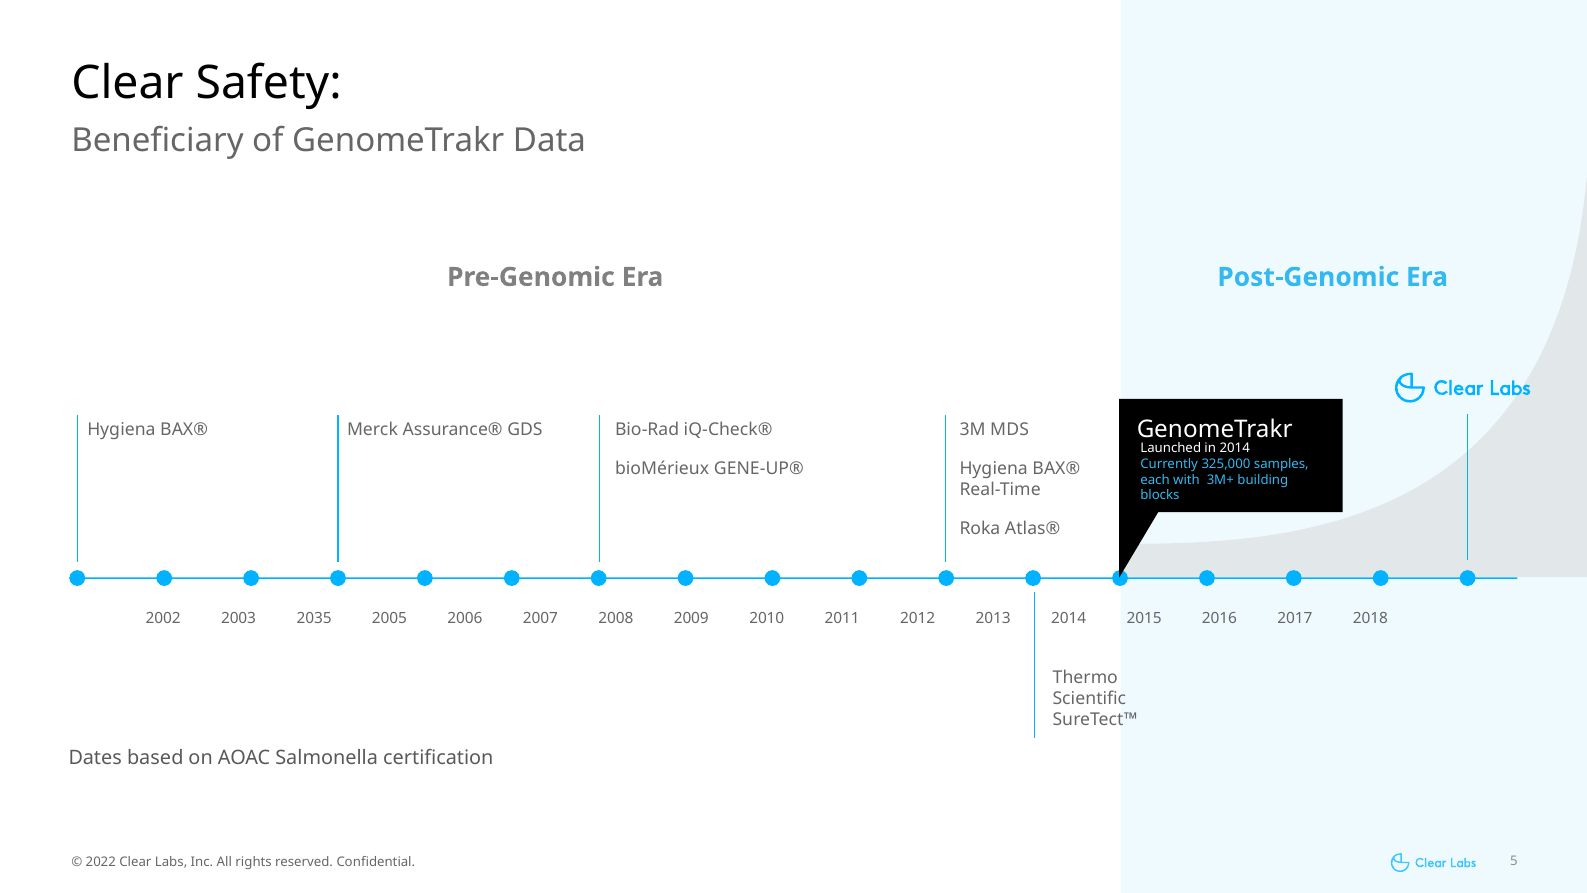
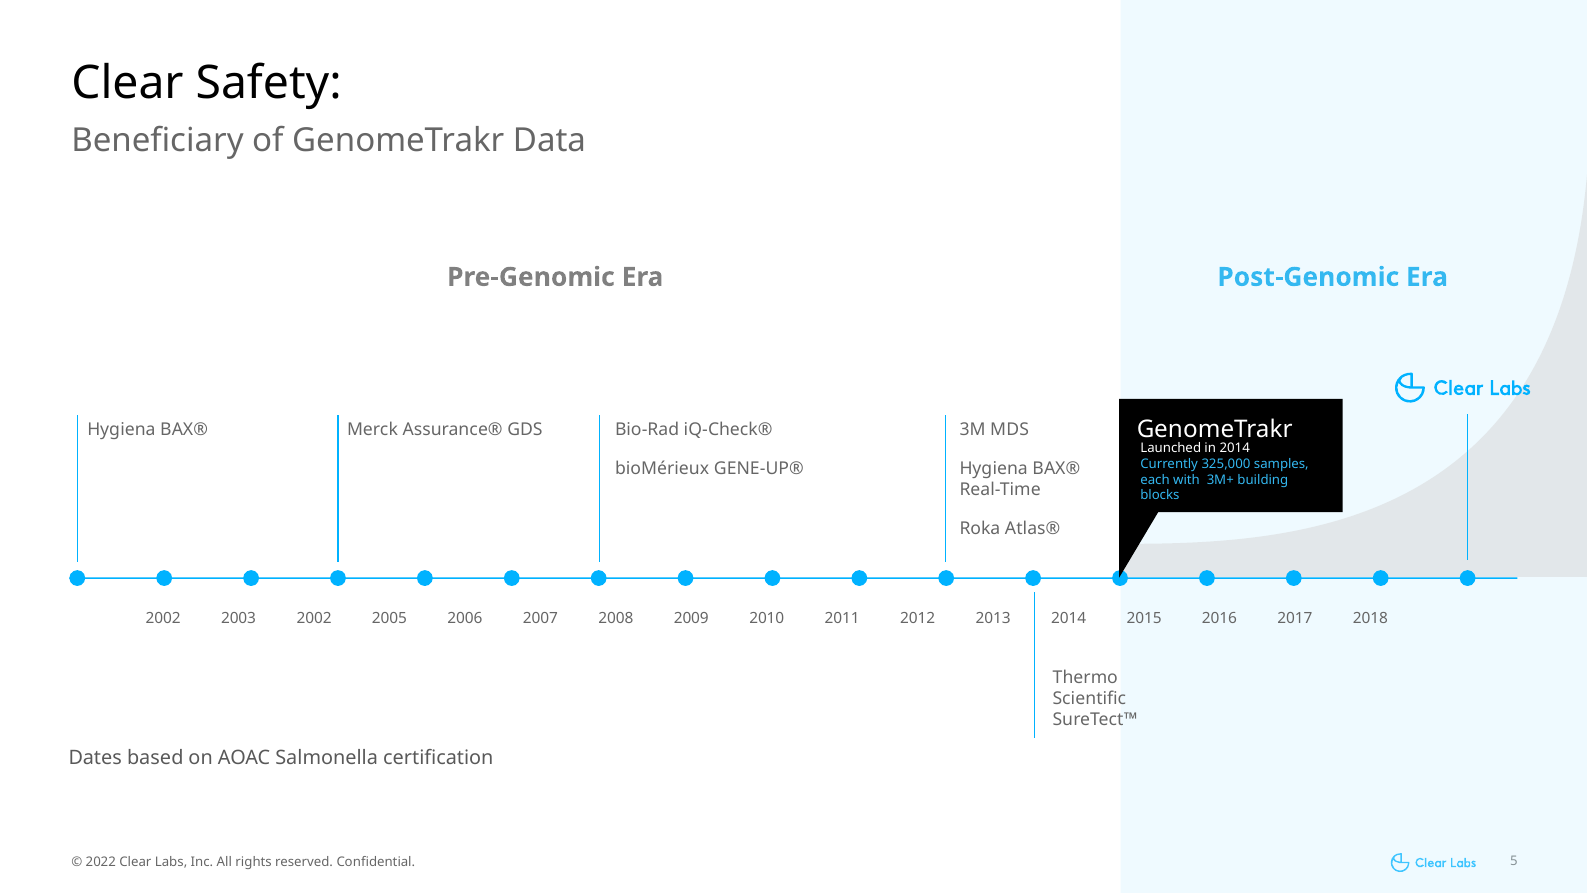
2003 2035: 2035 -> 2002
